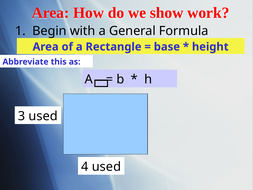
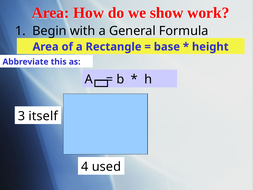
3 used: used -> itself
